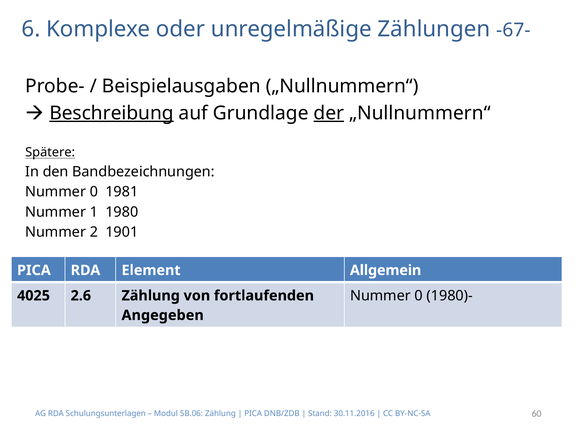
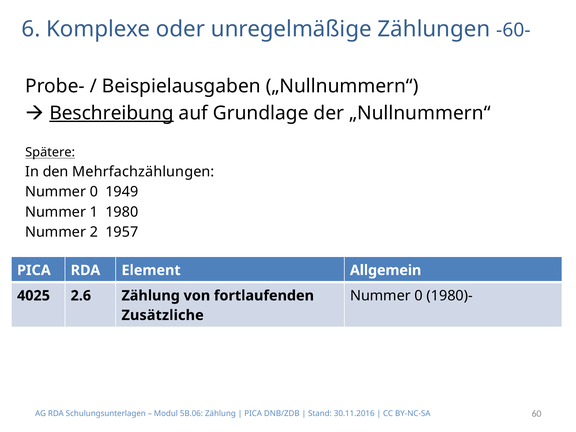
-67-: -67- -> -60-
der underline: present -> none
Bandbezeichnungen: Bandbezeichnungen -> Mehrfachzählungen
1981: 1981 -> 1949
1901: 1901 -> 1957
Angegeben: Angegeben -> Zusätzliche
